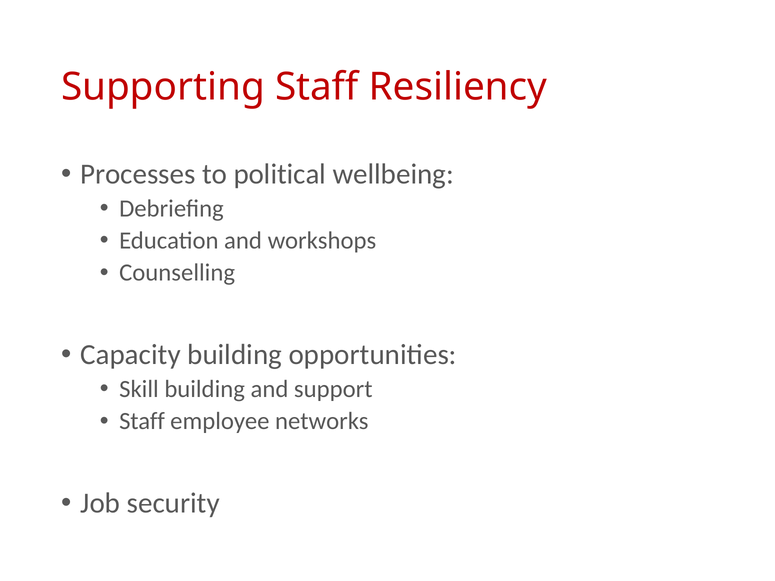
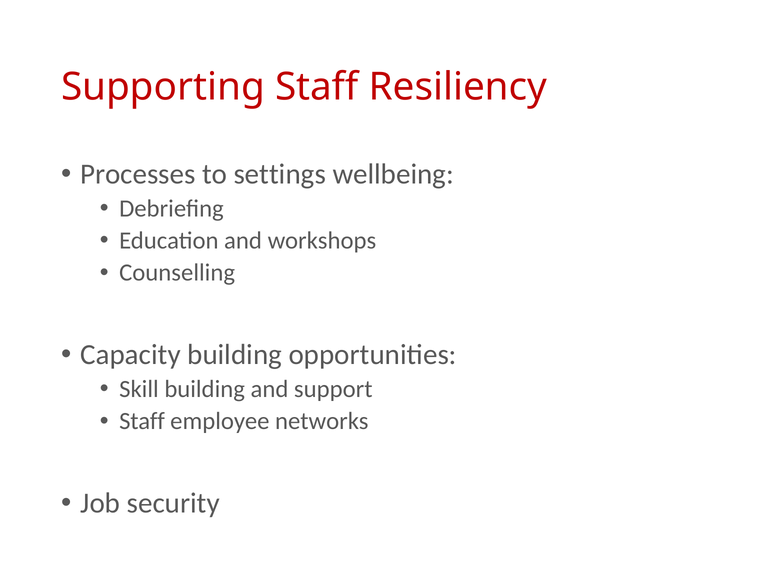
political: political -> settings
